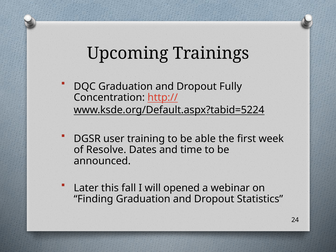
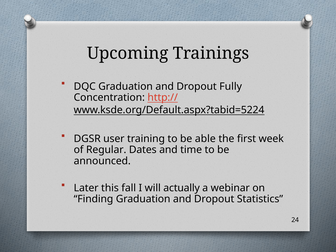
Resolve: Resolve -> Regular
opened: opened -> actually
